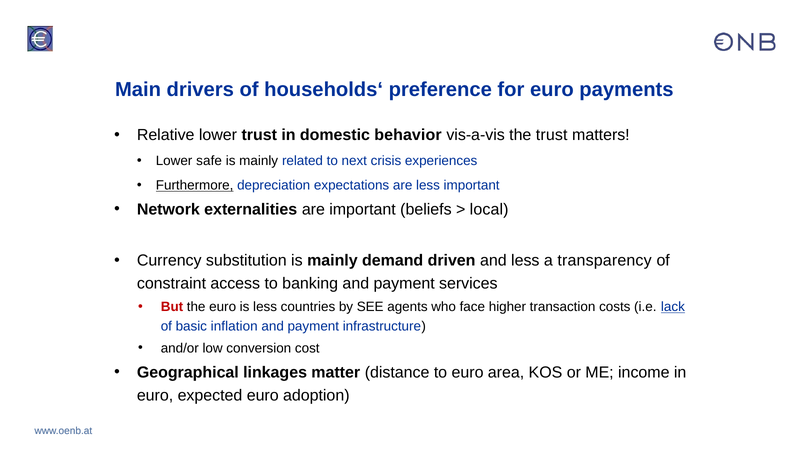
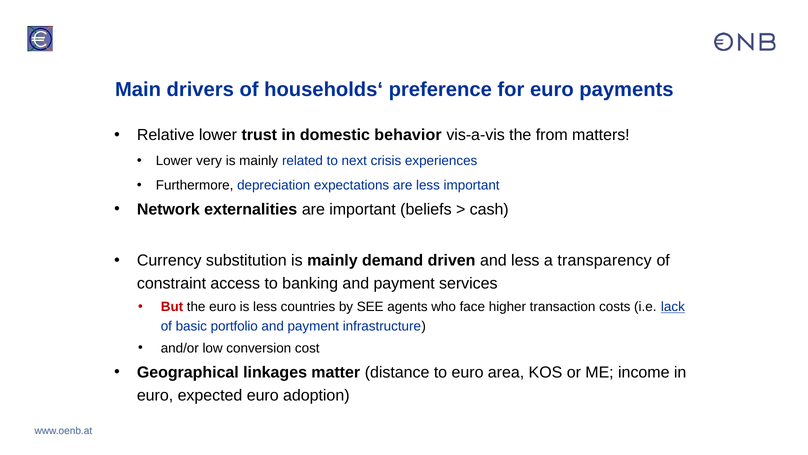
the trust: trust -> from
safe: safe -> very
Furthermore underline: present -> none
local: local -> cash
inflation: inflation -> portfolio
